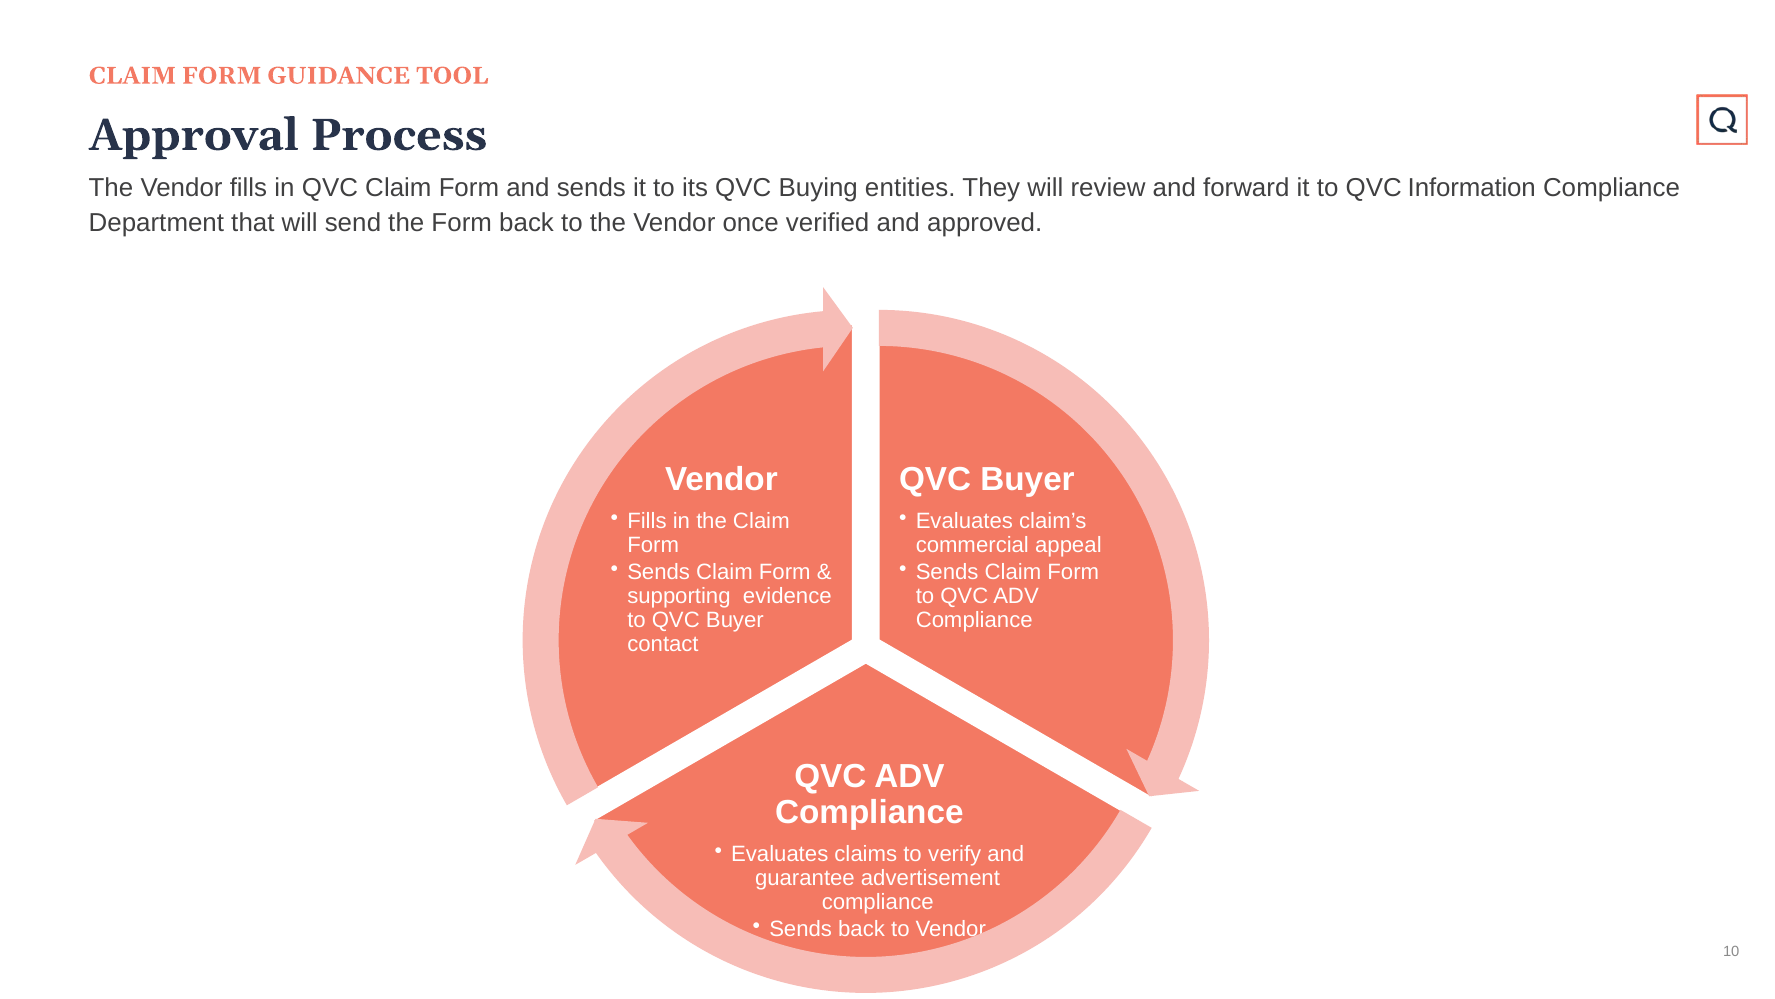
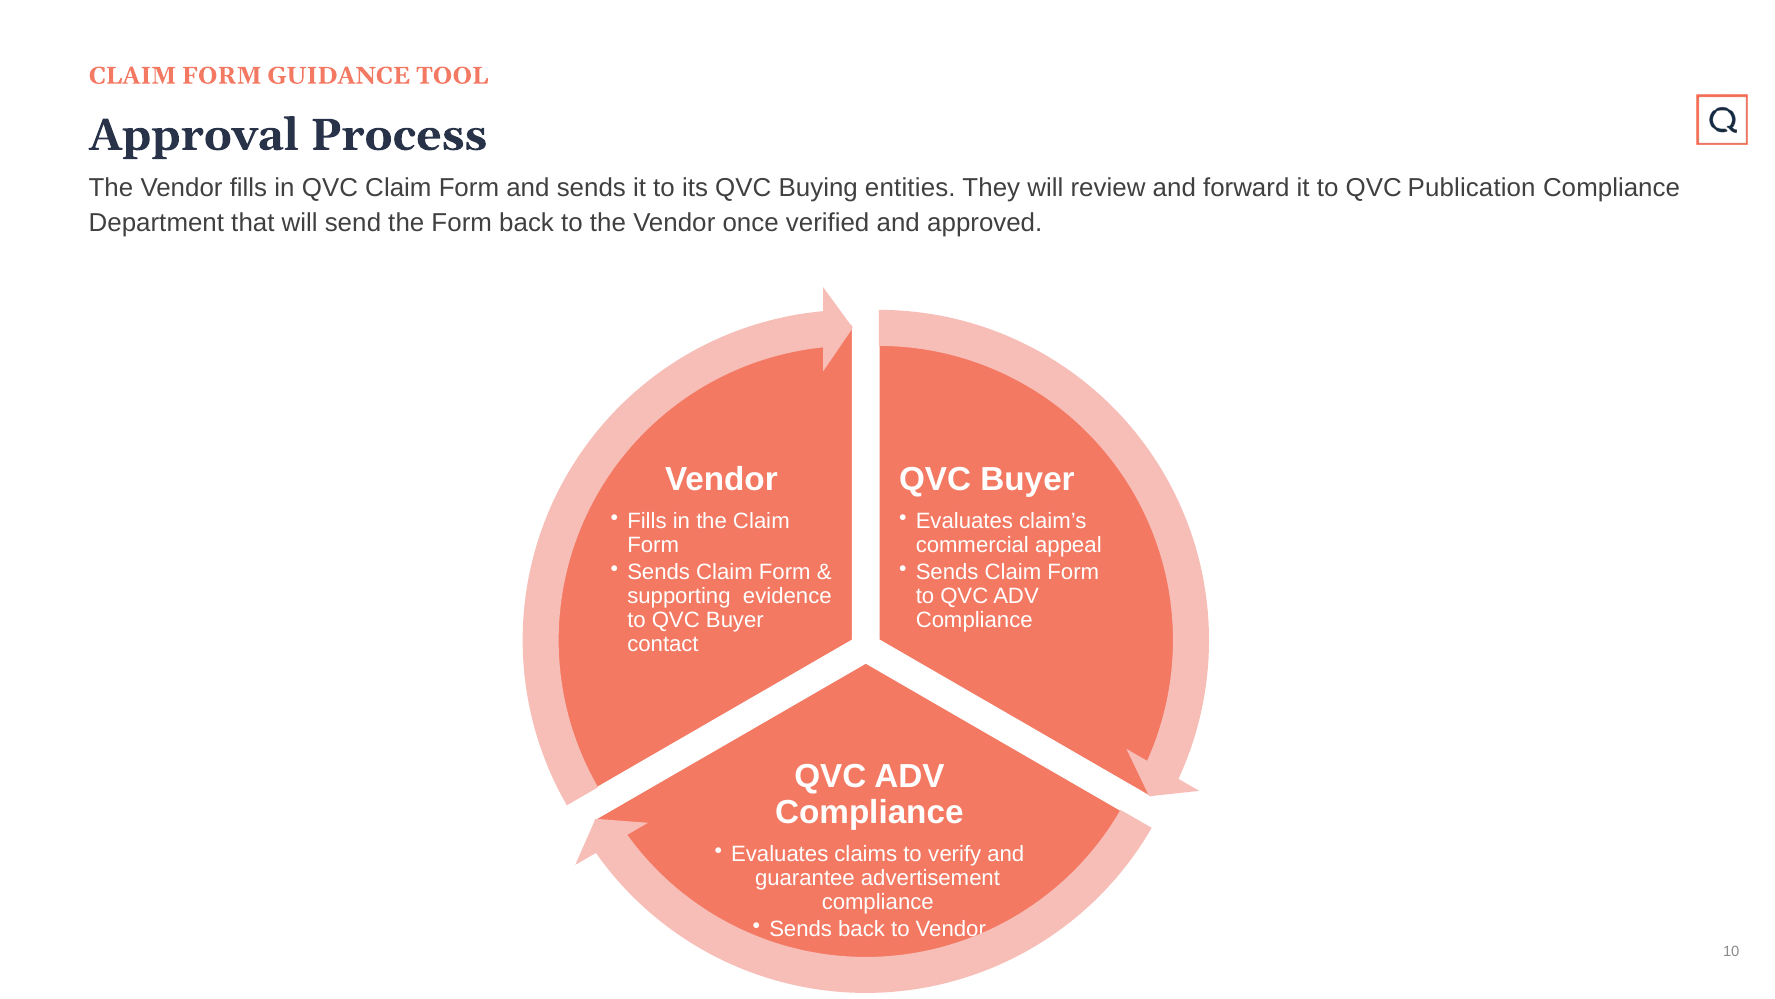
Information: Information -> Publication
